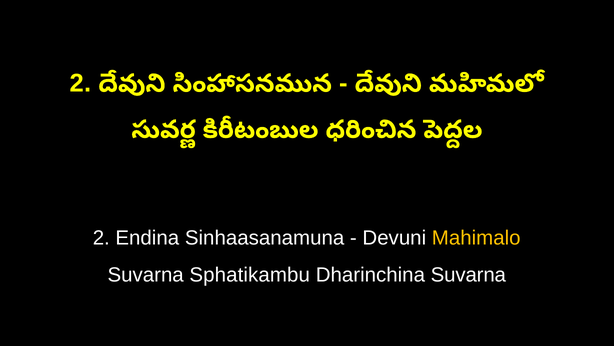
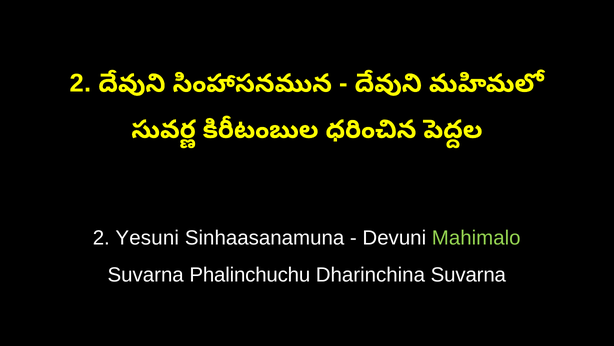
Endina: Endina -> Yesuni
Mahimalo colour: yellow -> light green
Sphatikambu: Sphatikambu -> Phalinchuchu
